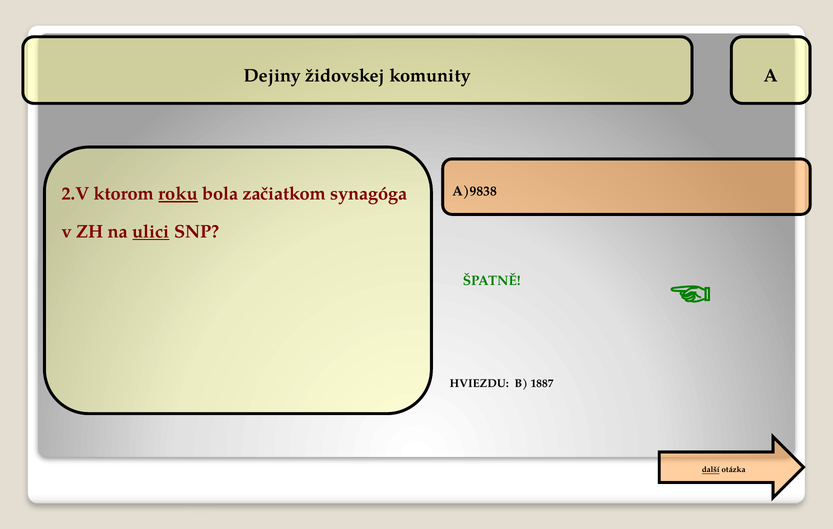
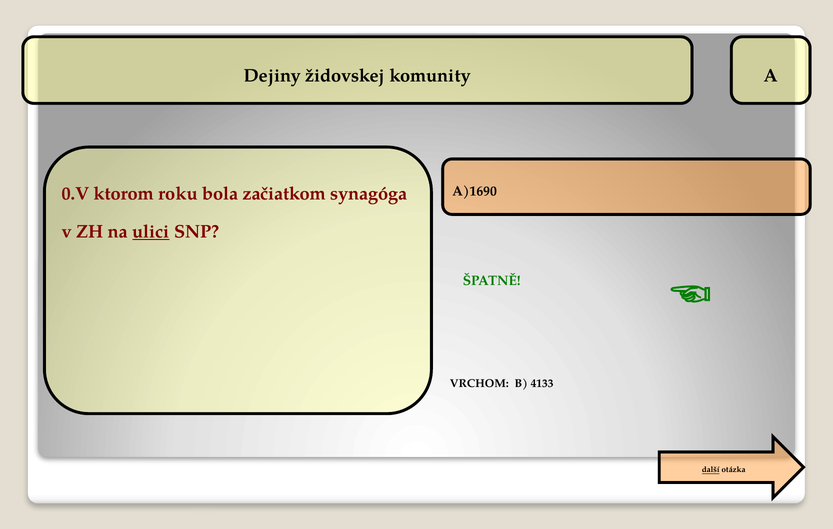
A)9838: A)9838 -> A)1690
2.V: 2.V -> 0.V
roku underline: present -> none
HVIEZDU: HVIEZDU -> VRCHOM
1887: 1887 -> 4133
